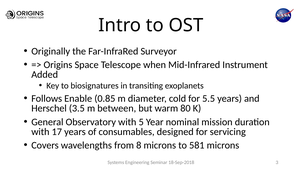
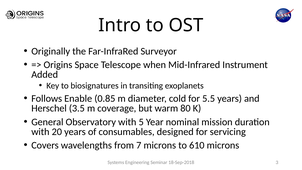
between: between -> coverage
17: 17 -> 20
8: 8 -> 7
581: 581 -> 610
